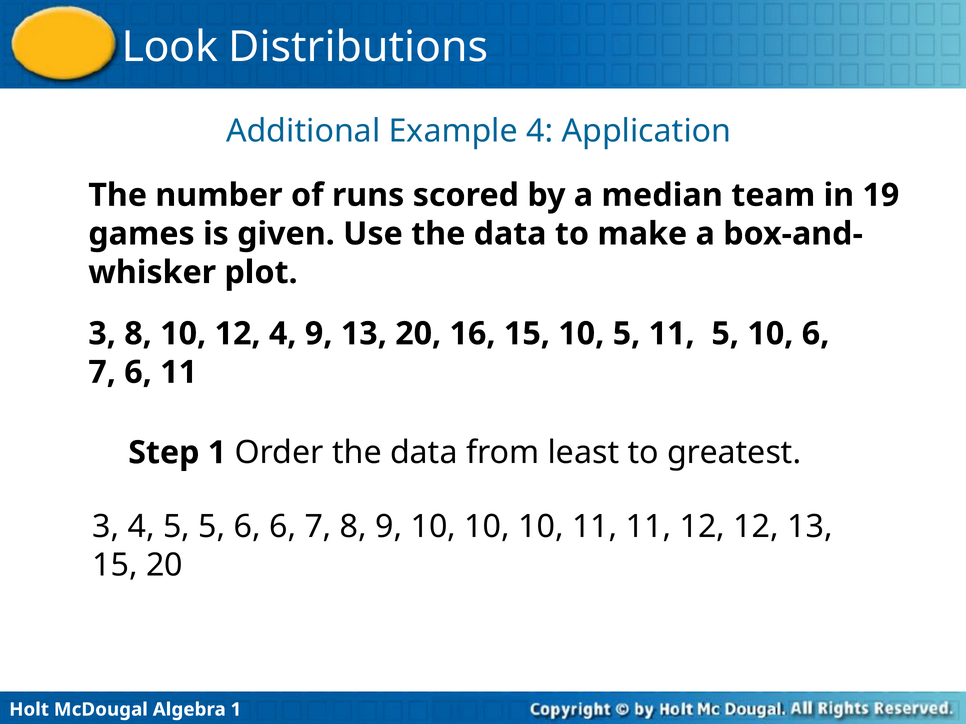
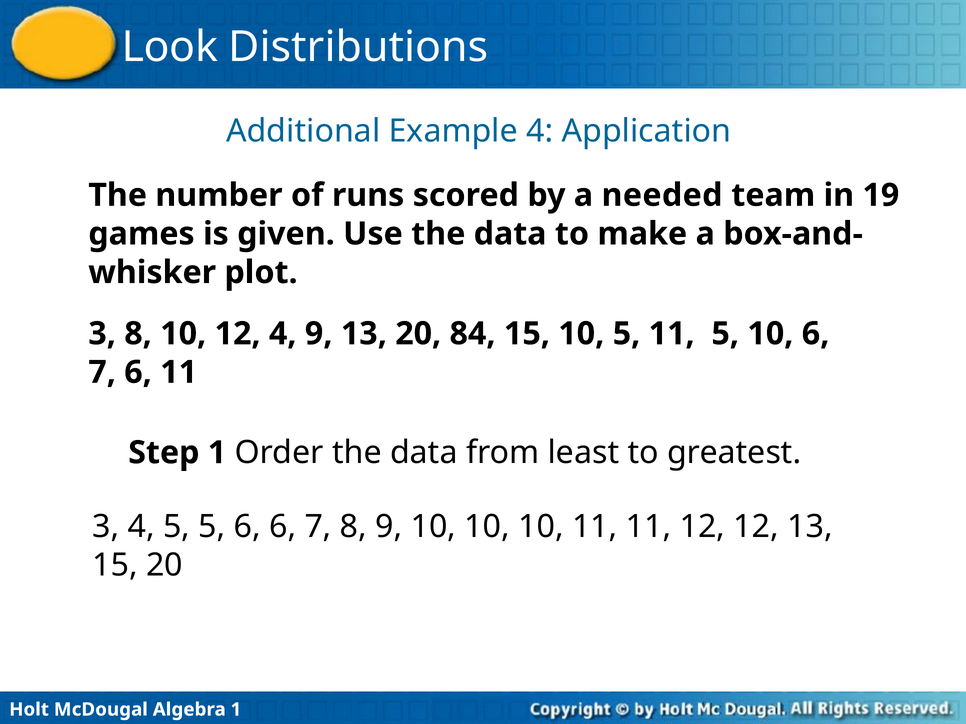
median: median -> needed
16: 16 -> 84
